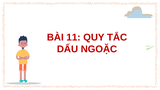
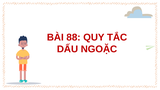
11: 11 -> 88
